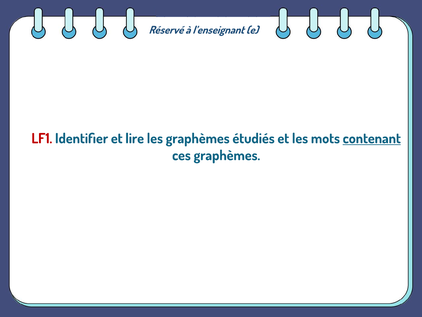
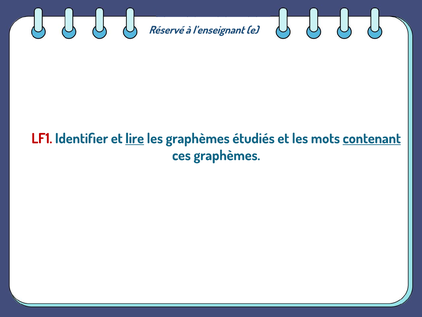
lire underline: none -> present
